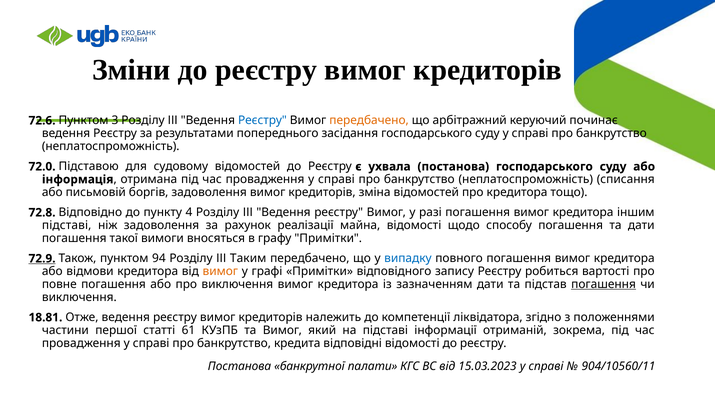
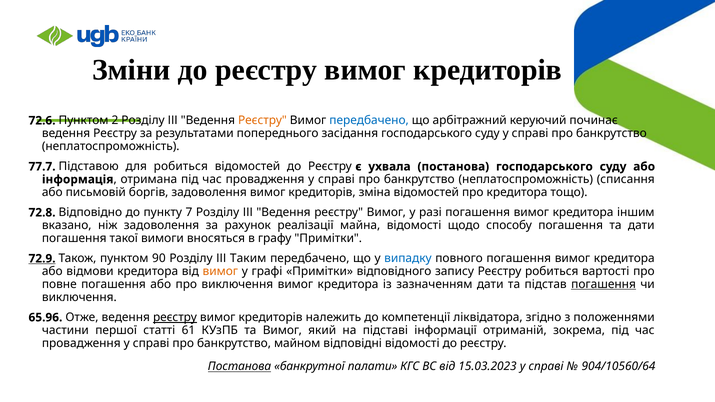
3: 3 -> 2
Реєстру at (262, 121) colour: blue -> orange
передбачено at (369, 121) colour: orange -> blue
72.0: 72.0 -> 77.7
для судовому: судовому -> робиться
4: 4 -> 7
підставі at (67, 226): підставі -> вказано
94: 94 -> 90
18.81: 18.81 -> 65.96
реєстру at (175, 318) underline: none -> present
кредита: кредита -> майном
Постанова at (240, 367) underline: none -> present
904/10560/11: 904/10560/11 -> 904/10560/64
